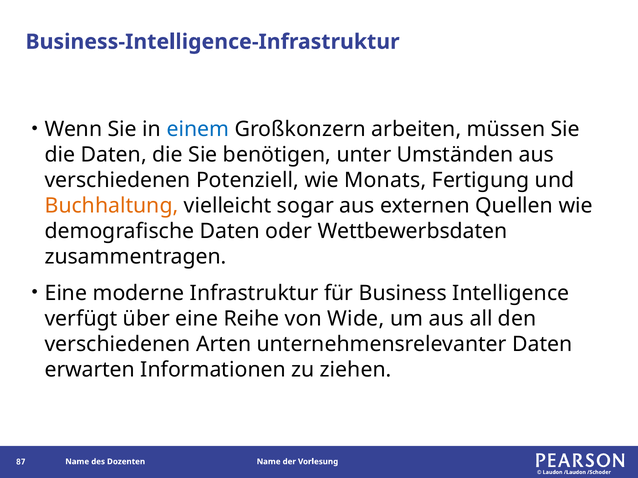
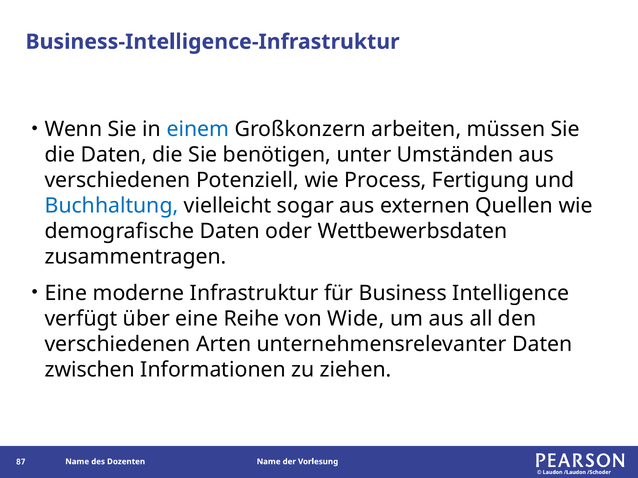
Monats: Monats -> Process
Buchhaltung colour: orange -> blue
erwarten: erwarten -> zwischen
